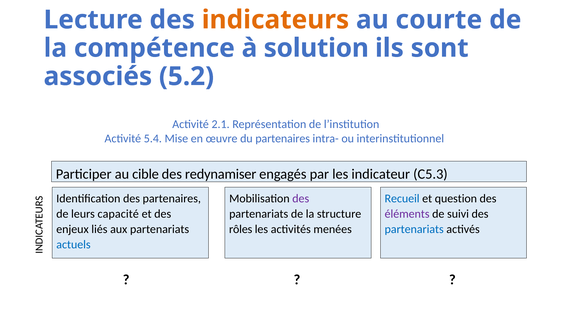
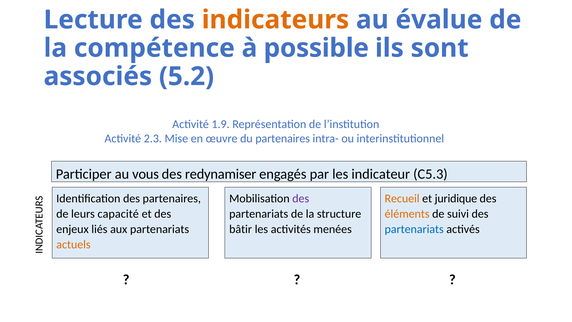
courte: courte -> évalue
solution: solution -> possible
2.1: 2.1 -> 1.9
5.4: 5.4 -> 2.3
cible: cible -> vous
Recueil colour: blue -> orange
question: question -> juridique
éléments colour: purple -> orange
rôles: rôles -> bâtir
actuels colour: blue -> orange
